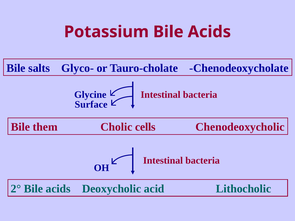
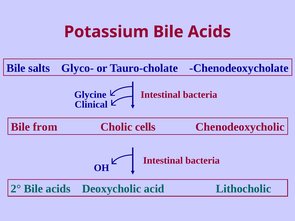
Surface: Surface -> Clinical
them: them -> from
